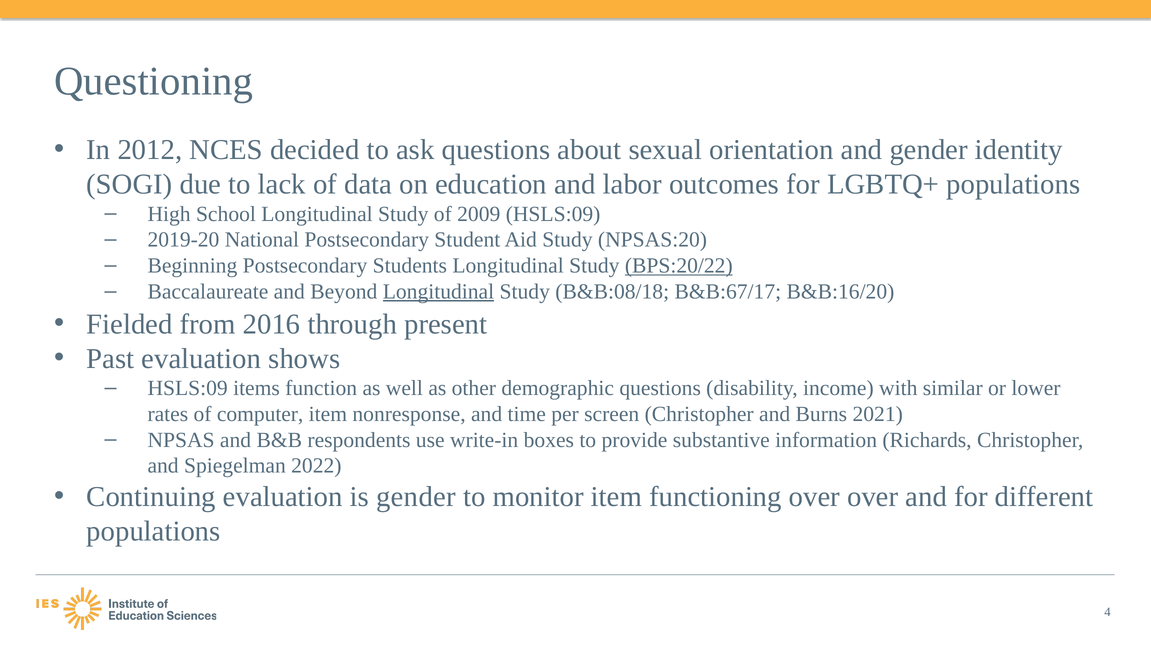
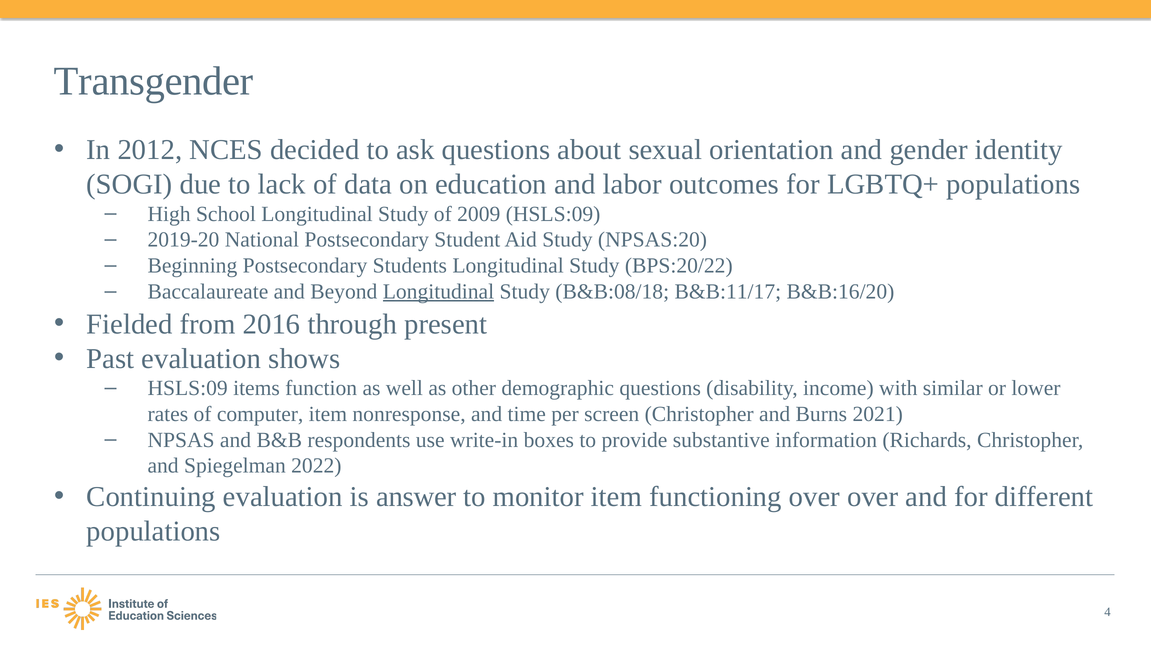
Questioning: Questioning -> Transgender
BPS:20/22 underline: present -> none
B&B:67/17: B&B:67/17 -> B&B:11/17
is gender: gender -> answer
